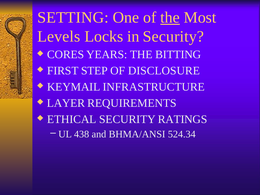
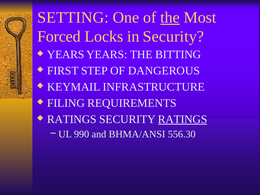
Levels: Levels -> Forced
CORES at (66, 55): CORES -> YEARS
DISCLOSURE: DISCLOSURE -> DANGEROUS
LAYER: LAYER -> FILING
ETHICAL at (72, 119): ETHICAL -> RATINGS
RATINGS at (183, 119) underline: none -> present
438: 438 -> 990
524.34: 524.34 -> 556.30
